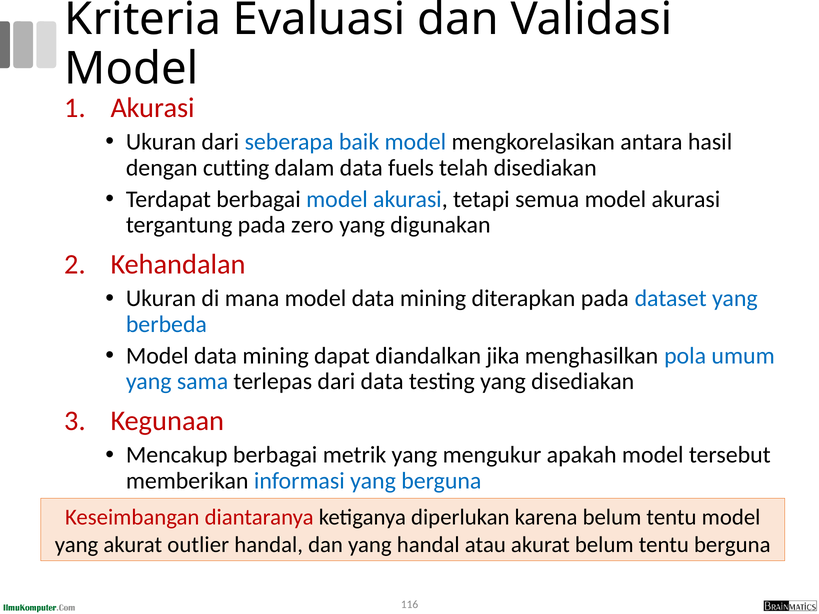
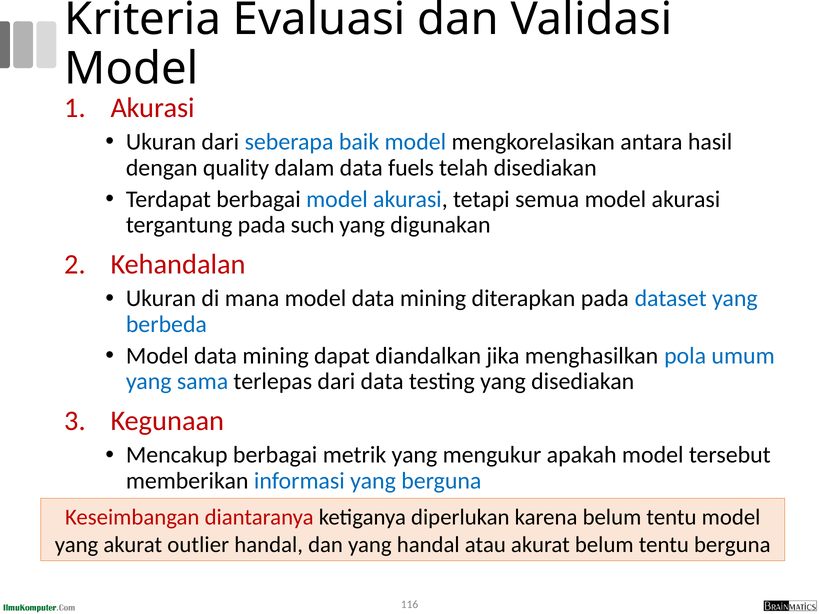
cutting: cutting -> quality
zero: zero -> such
